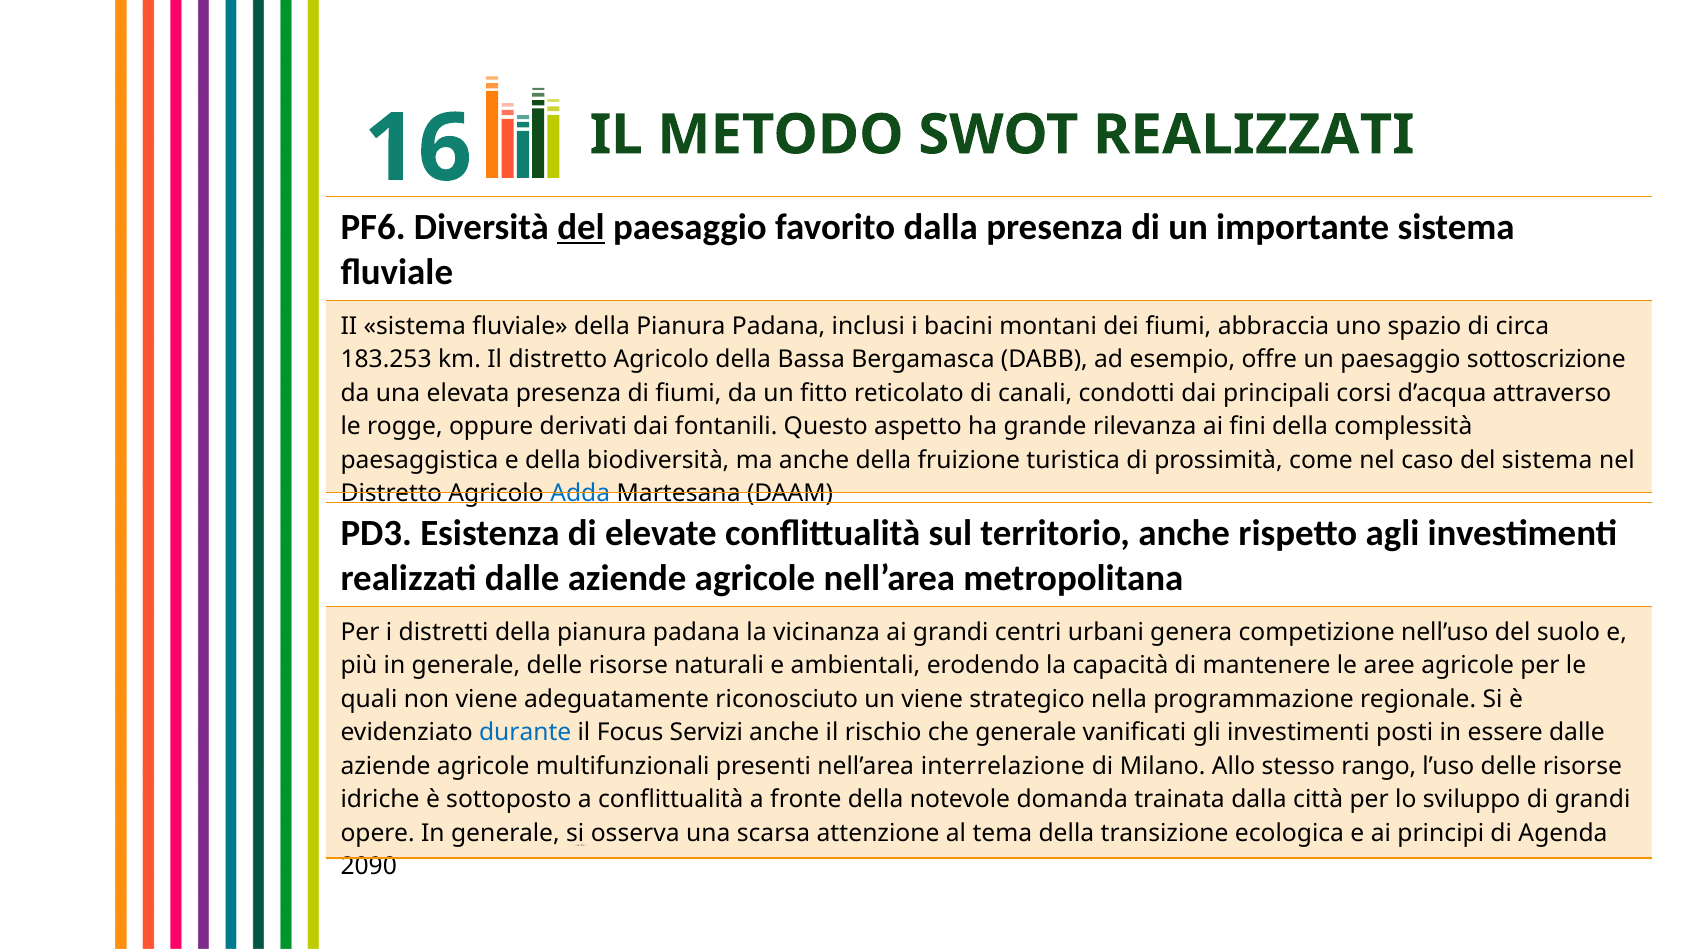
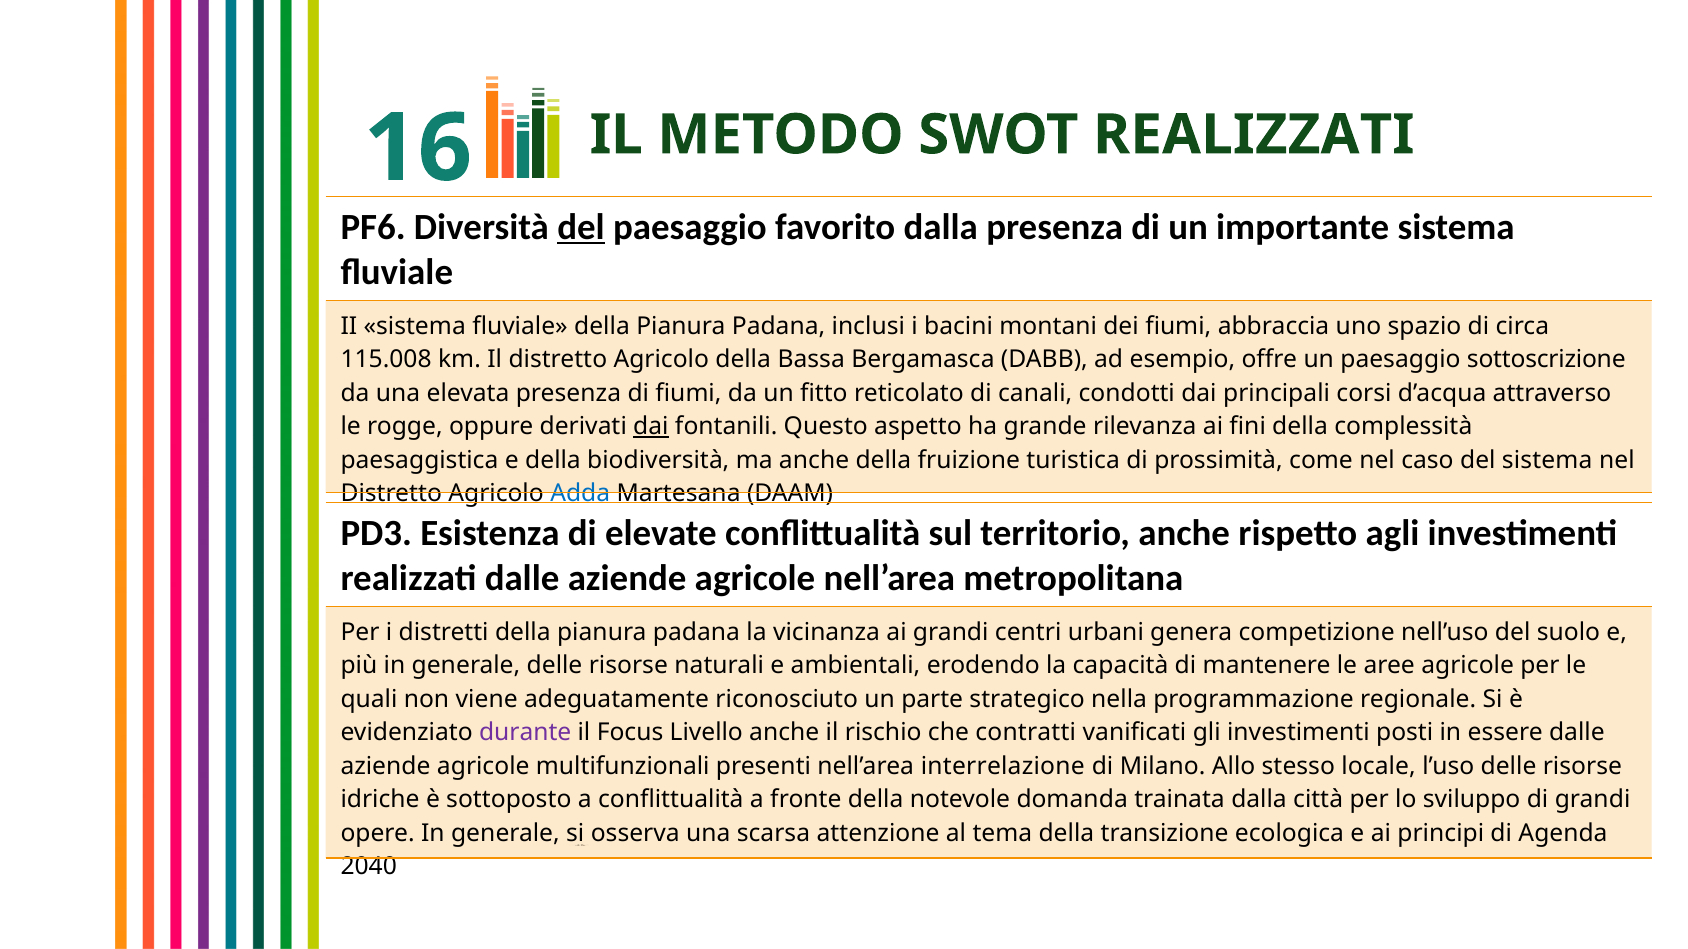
183.253: 183.253 -> 115.008
dai at (651, 427) underline: none -> present
un viene: viene -> parte
durante colour: blue -> purple
Servizi: Servizi -> Livello
che generale: generale -> contratti
rango: rango -> locale
2090: 2090 -> 2040
